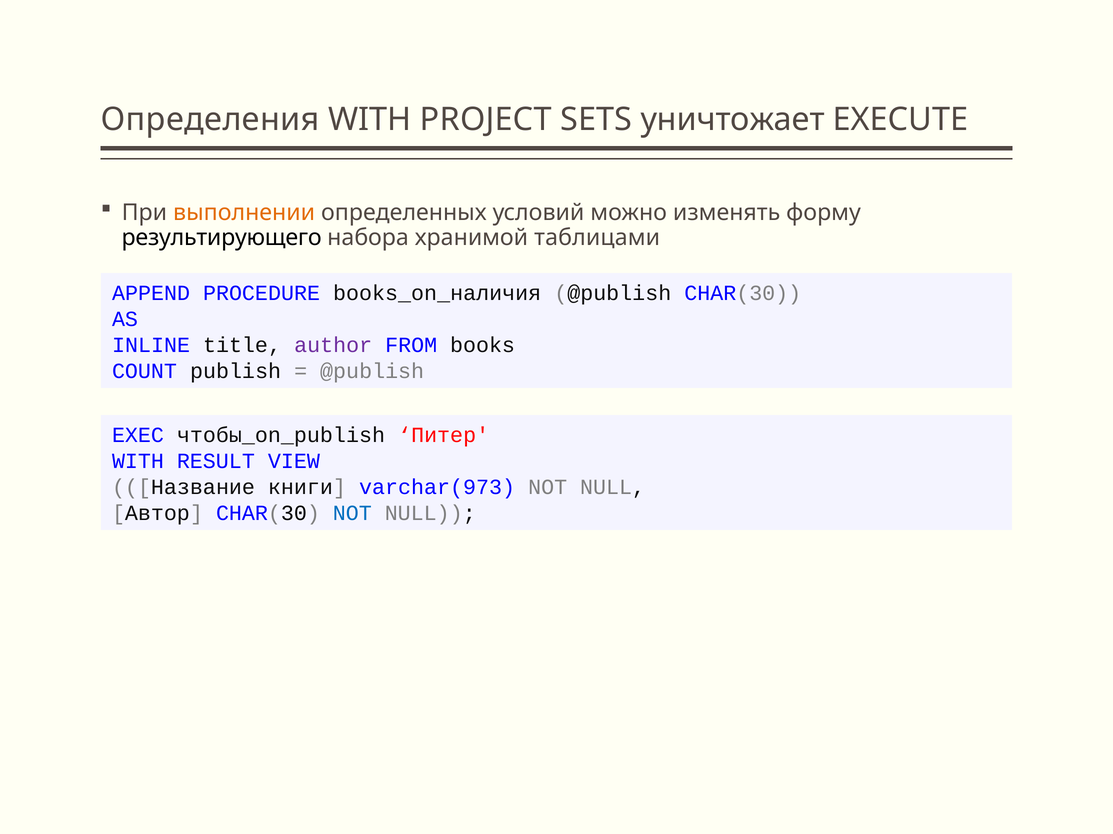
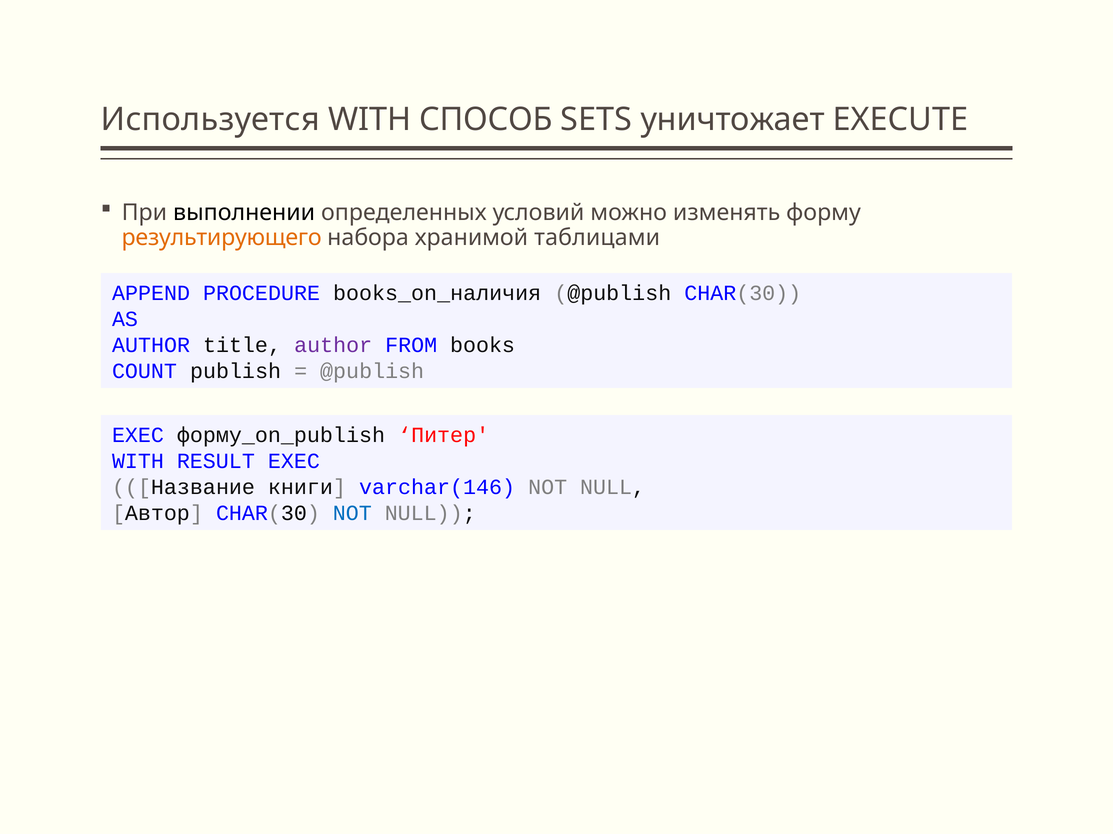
Определения: Определения -> Используется
PROJECT: PROJECT -> СПОСОБ
выполнении colour: orange -> black
результирующего colour: black -> orange
INLINE at (151, 345): INLINE -> AUTHOR
чтобы_on_publish: чтобы_on_publish -> форму_on_publish
RESULT VIEW: VIEW -> EXEC
varchar(973: varchar(973 -> varchar(146
